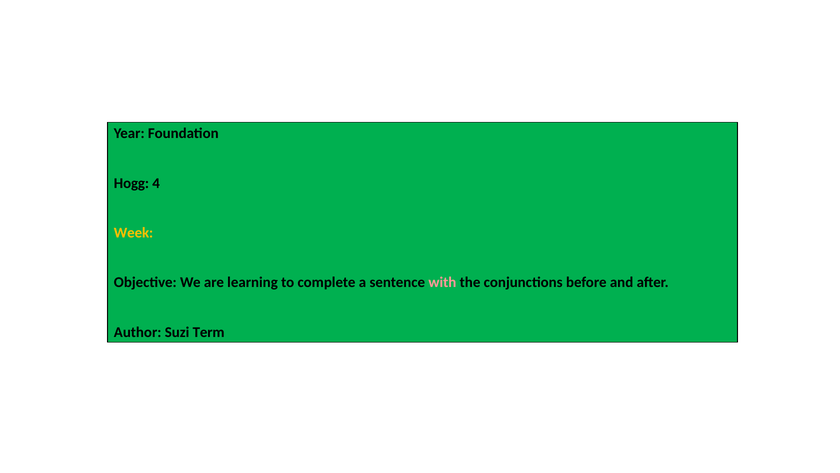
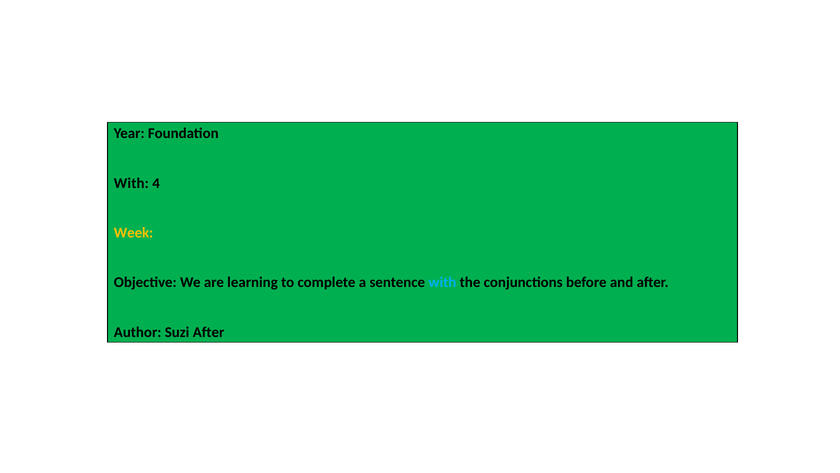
Hogg at (131, 183): Hogg -> With
with at (442, 282) colour: pink -> light blue
Suzi Term: Term -> After
